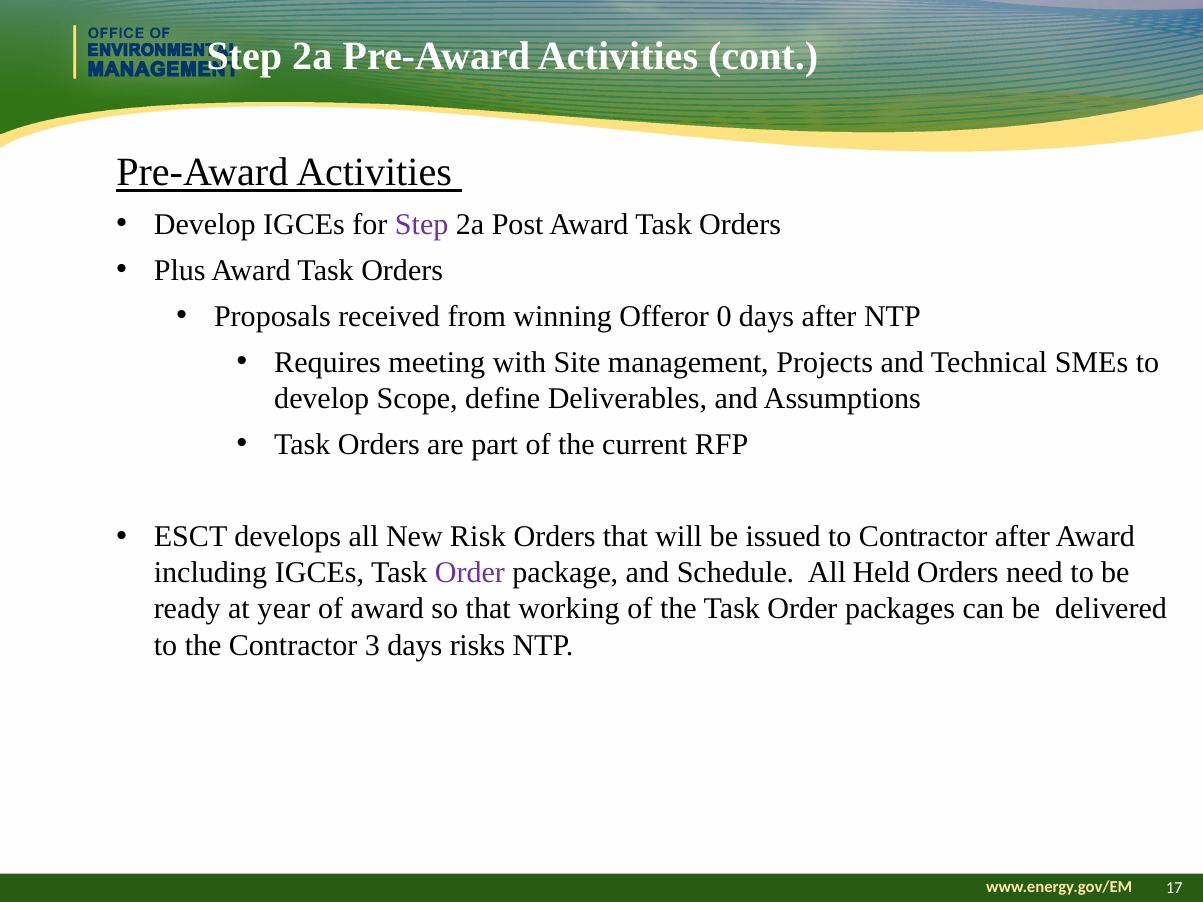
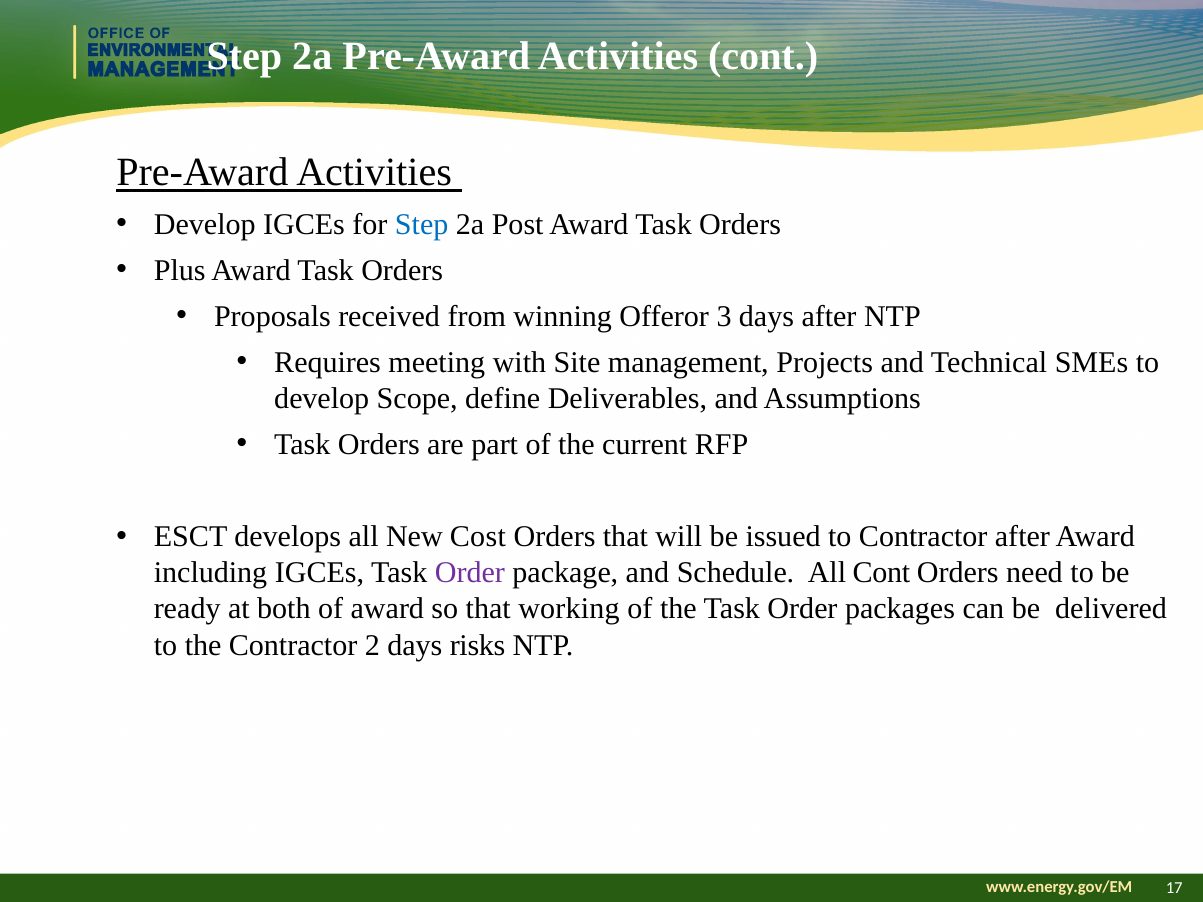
Step at (422, 224) colour: purple -> blue
0: 0 -> 3
Risk: Risk -> Cost
All Held: Held -> Cont
year: year -> both
3: 3 -> 2
